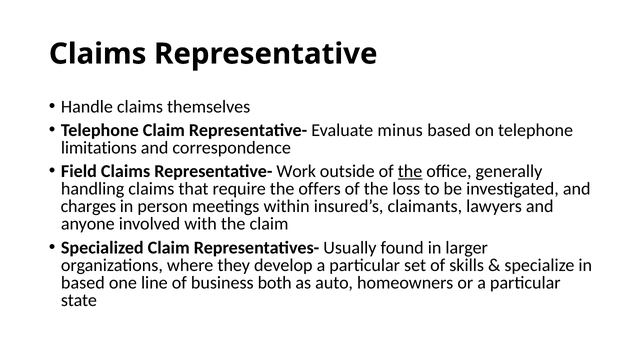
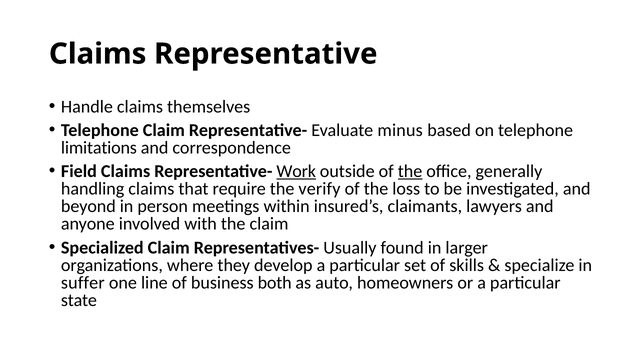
Work underline: none -> present
offers: offers -> verify
charges: charges -> beyond
based at (83, 283): based -> suffer
